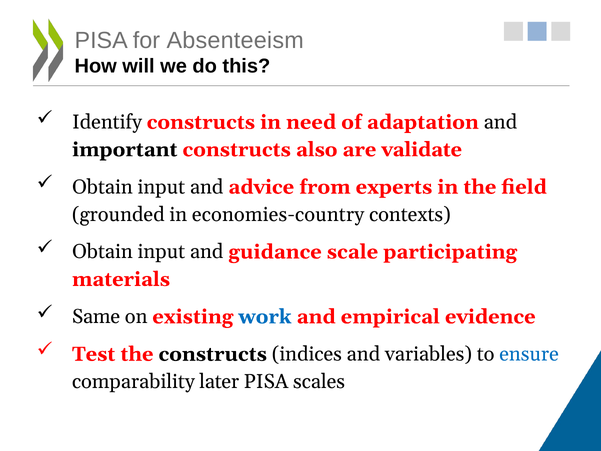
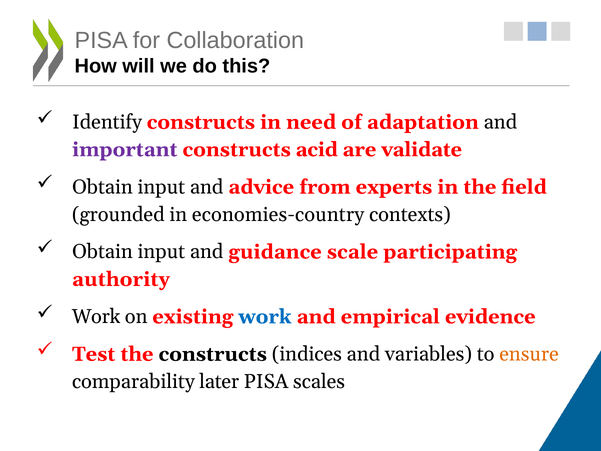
Absenteeism: Absenteeism -> Collaboration
important colour: black -> purple
also: also -> acid
materials: materials -> authority
Same at (96, 317): Same -> Work
ensure colour: blue -> orange
